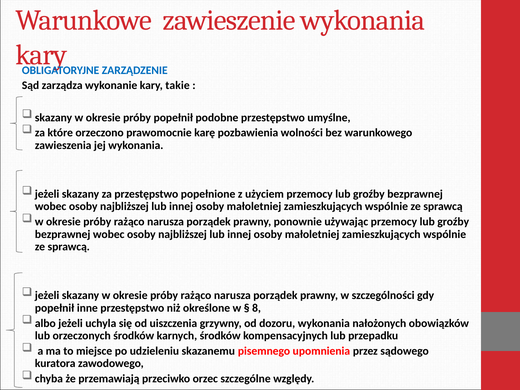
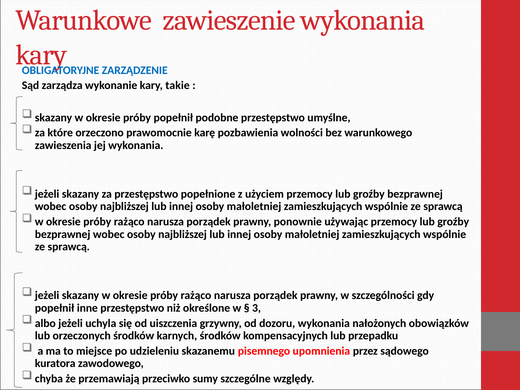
8: 8 -> 3
orzec: orzec -> sumy
